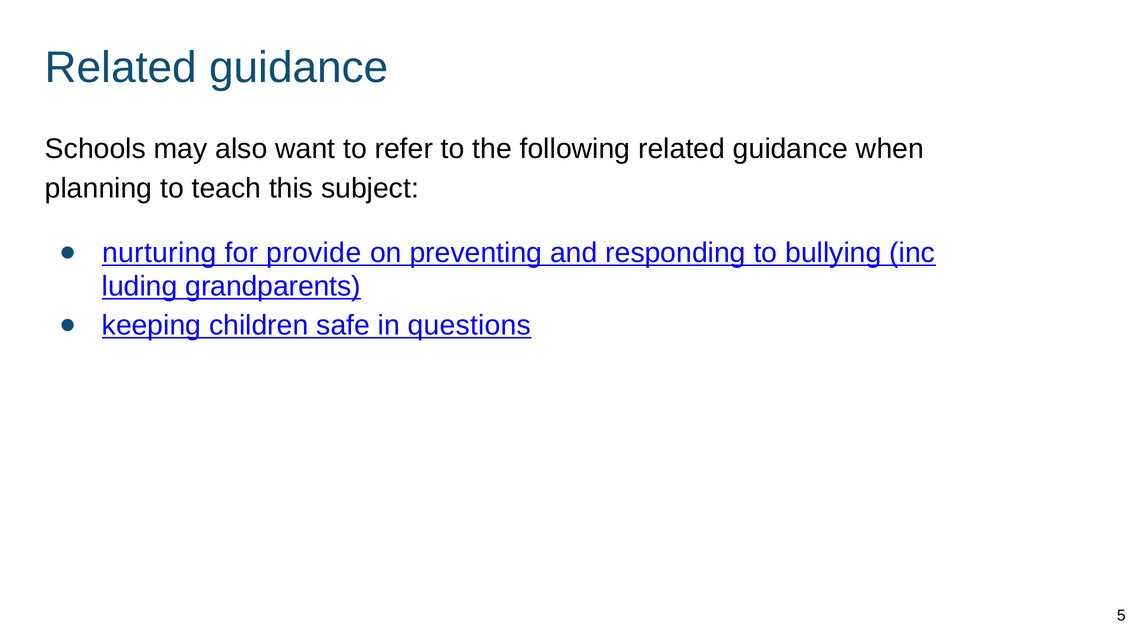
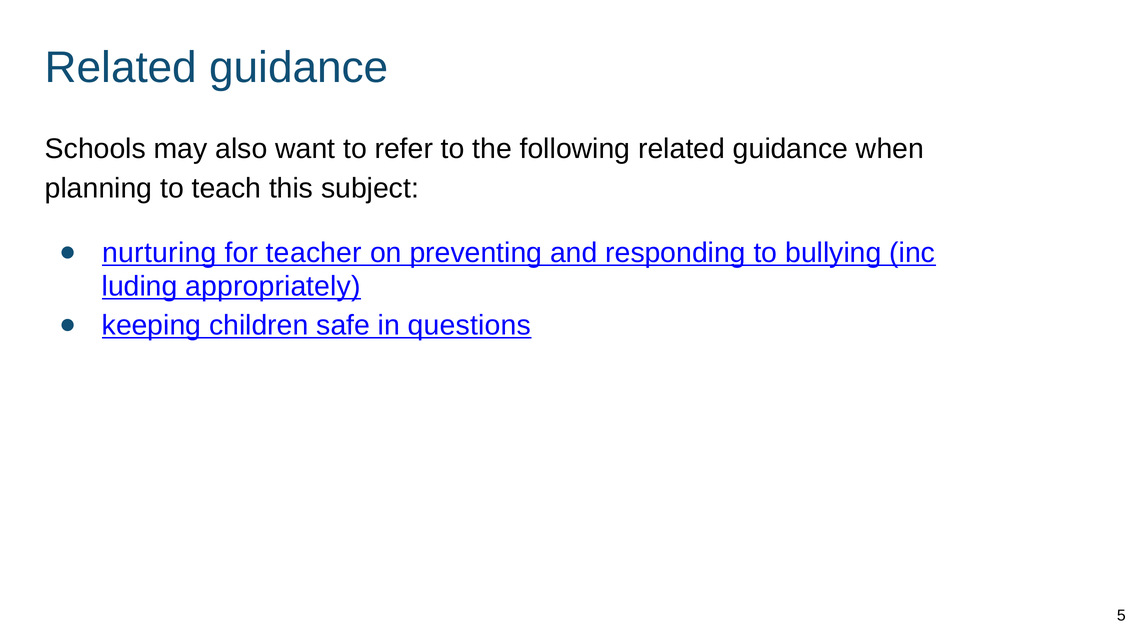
provide: provide -> teacher
grandparents: grandparents -> appropriately
